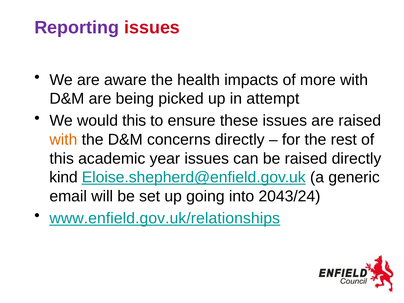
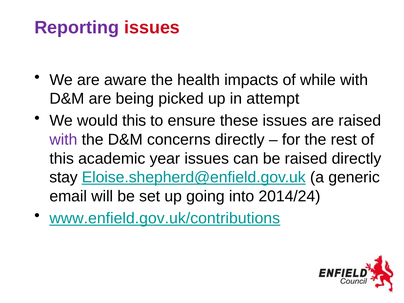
more: more -> while
with at (63, 140) colour: orange -> purple
kind: kind -> stay
2043/24: 2043/24 -> 2014/24
www.enfield.gov.uk/relationships: www.enfield.gov.uk/relationships -> www.enfield.gov.uk/contributions
